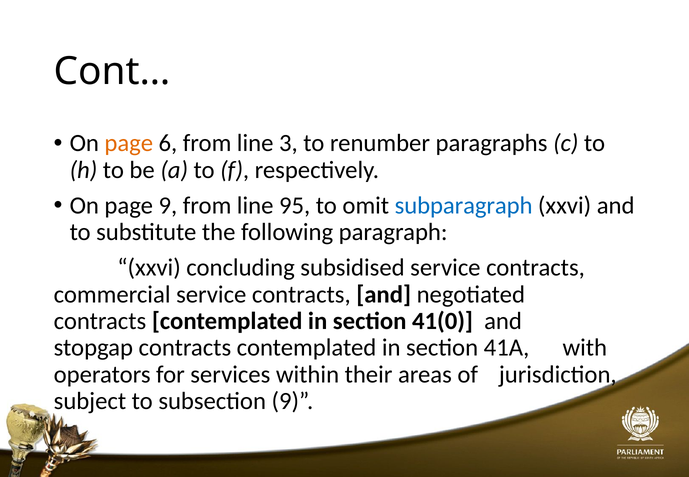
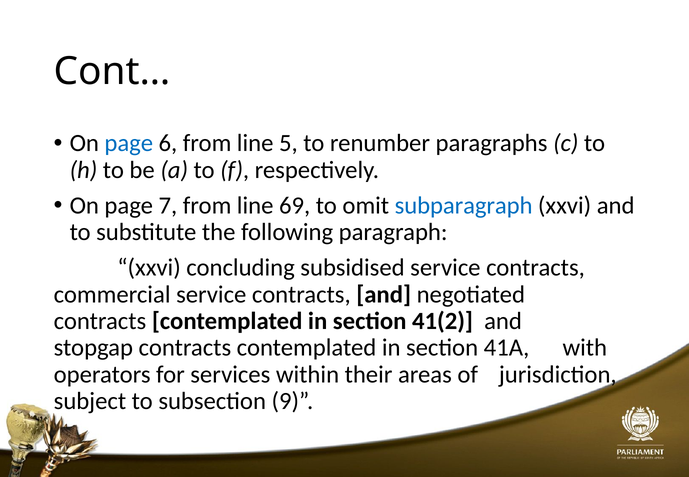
page at (129, 143) colour: orange -> blue
3: 3 -> 5
page 9: 9 -> 7
95: 95 -> 69
41(0: 41(0 -> 41(2
